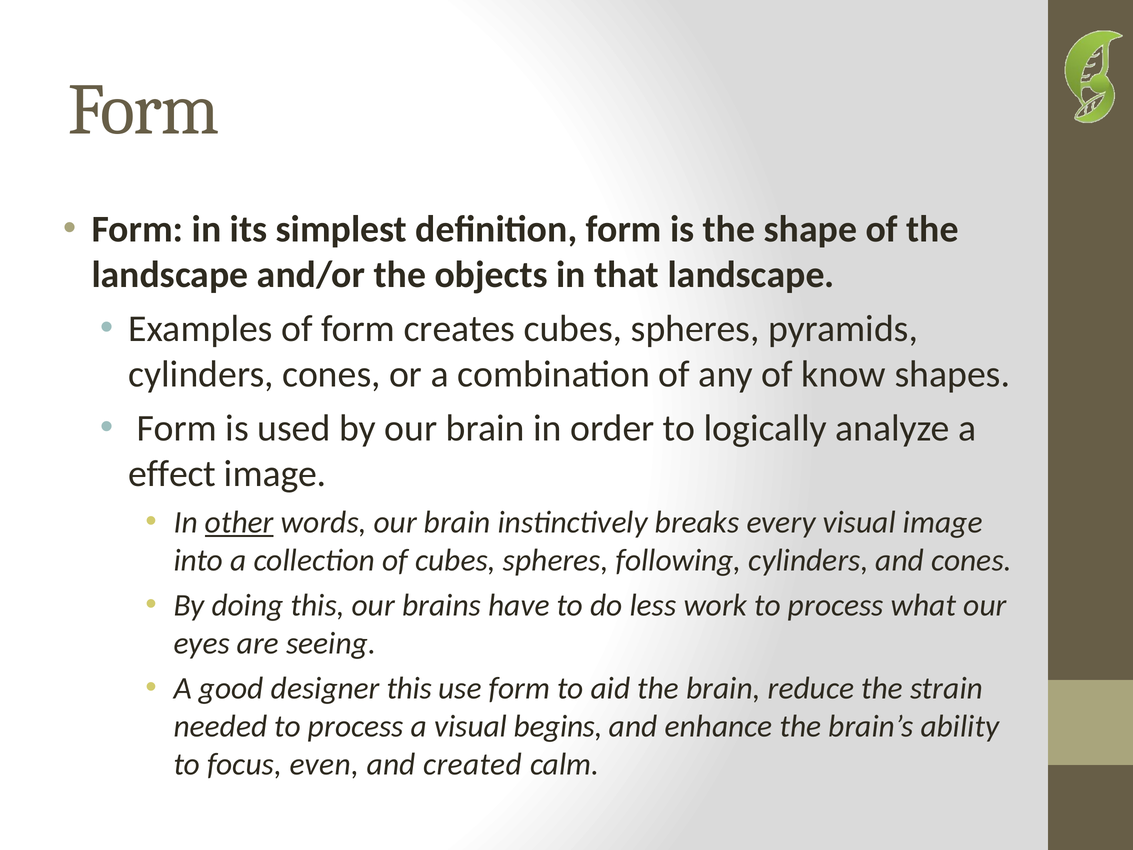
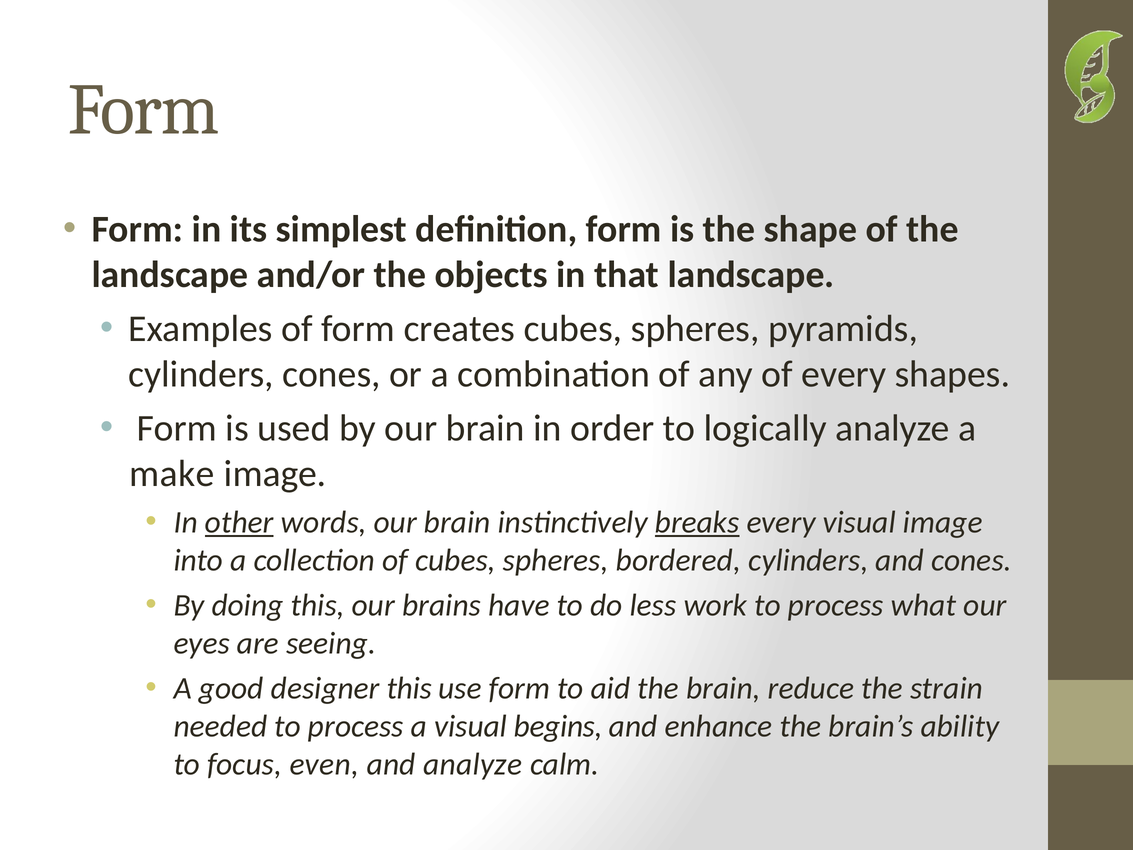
of know: know -> every
effect: effect -> make
breaks underline: none -> present
following: following -> bordered
and created: created -> analyze
